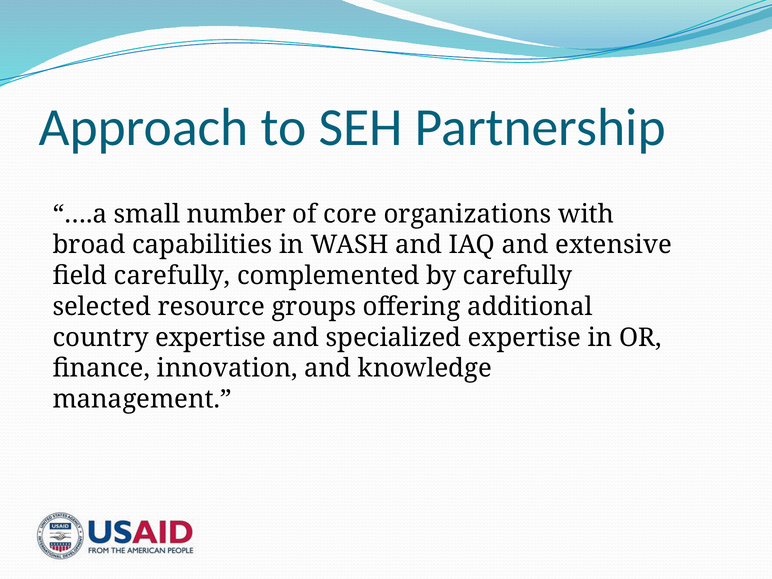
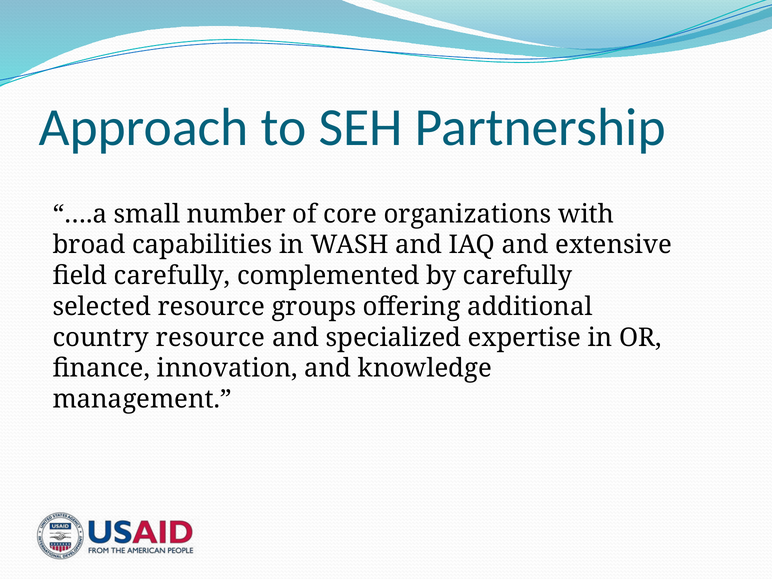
country expertise: expertise -> resource
